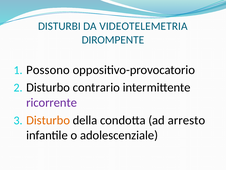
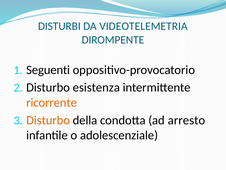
Possono: Possono -> Seguenti
contrario: contrario -> esistenza
ricorrente colour: purple -> orange
